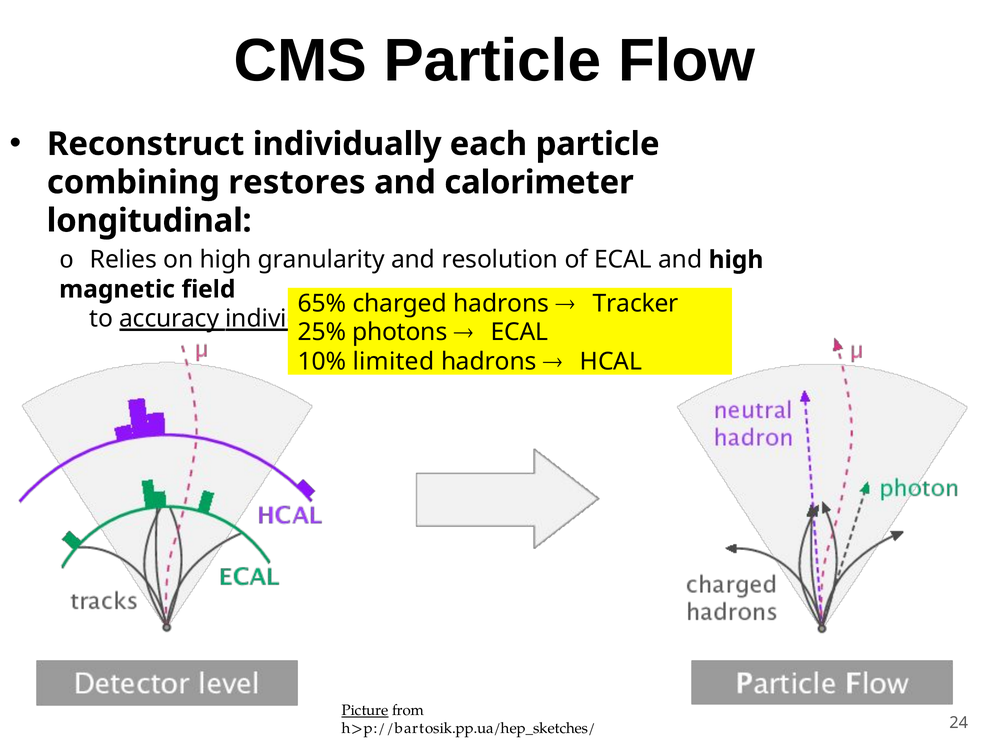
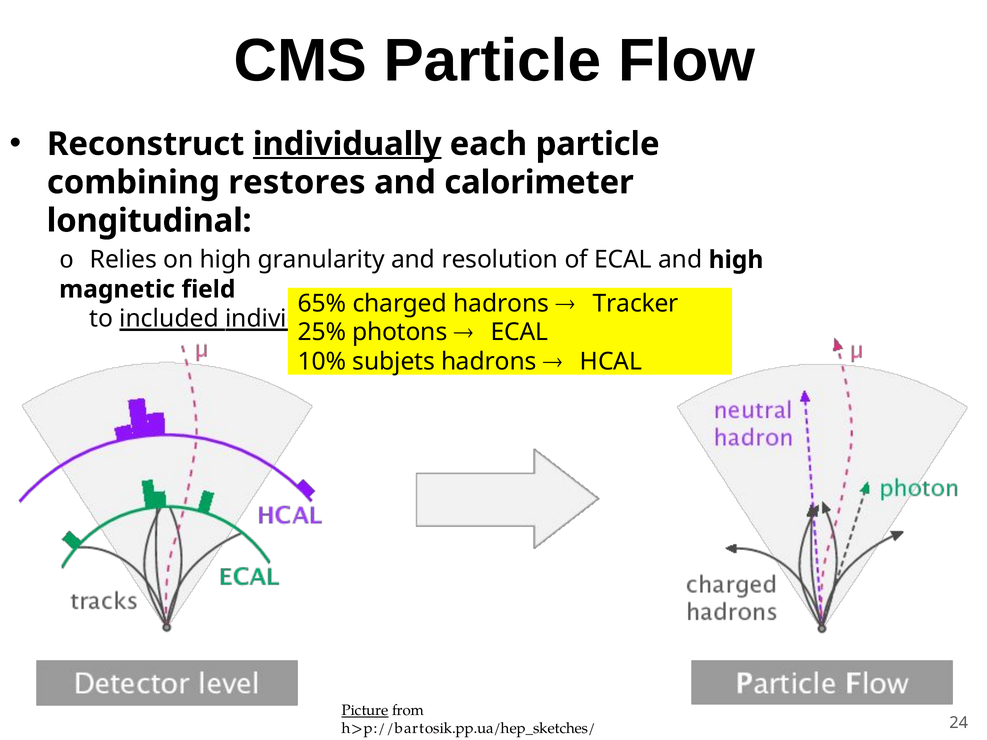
individually underline: none -> present
accuracy: accuracy -> included
limited: limited -> subjets
